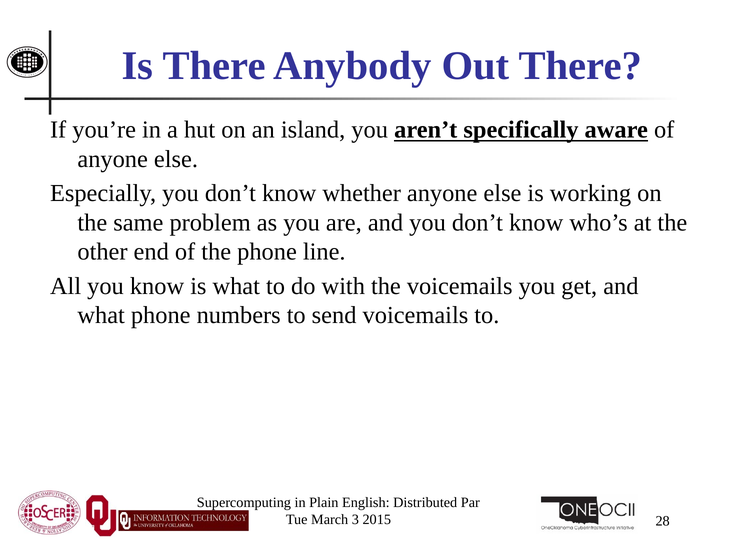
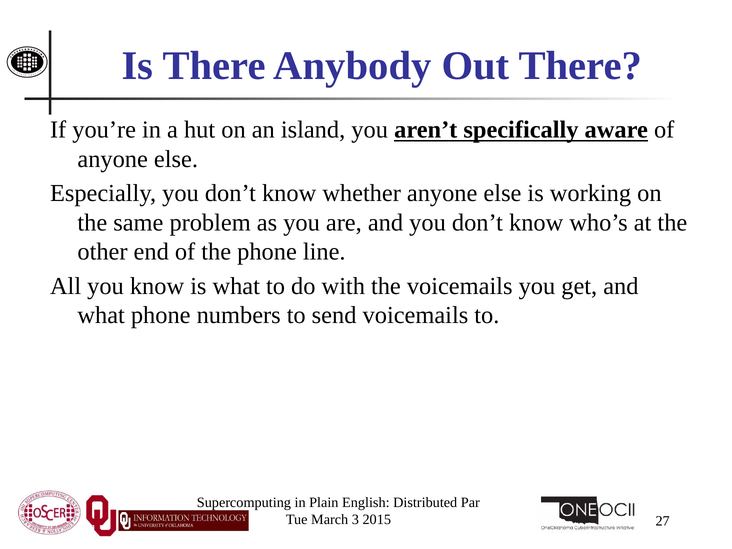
28: 28 -> 27
